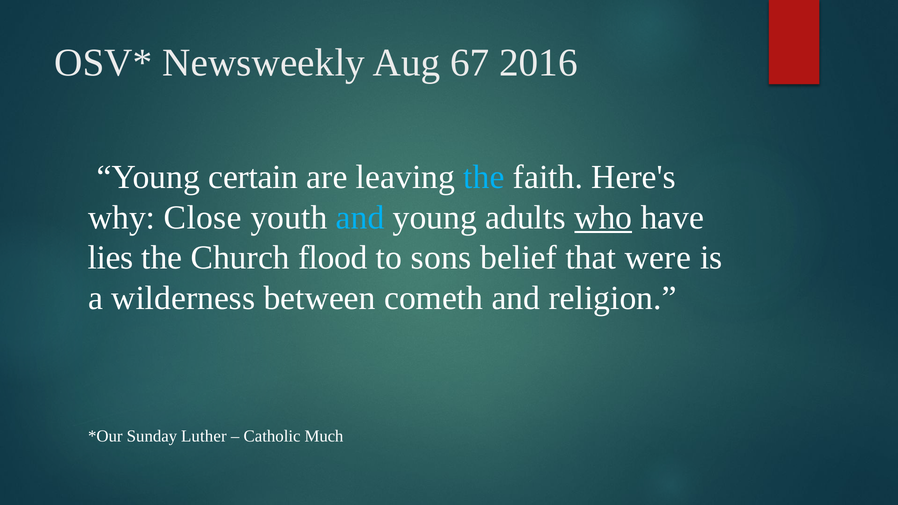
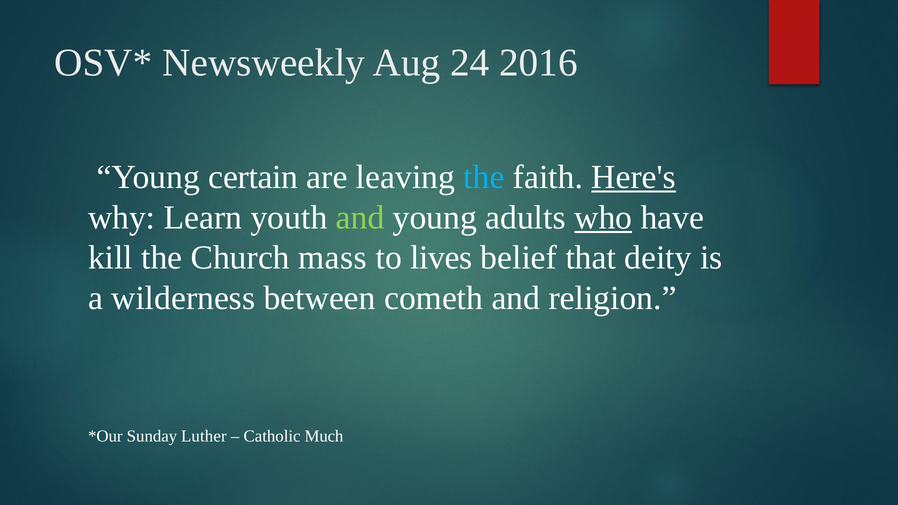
67: 67 -> 24
Here's underline: none -> present
Close: Close -> Learn
and at (360, 218) colour: light blue -> light green
lies: lies -> kill
flood: flood -> mass
sons: sons -> lives
were: were -> deity
